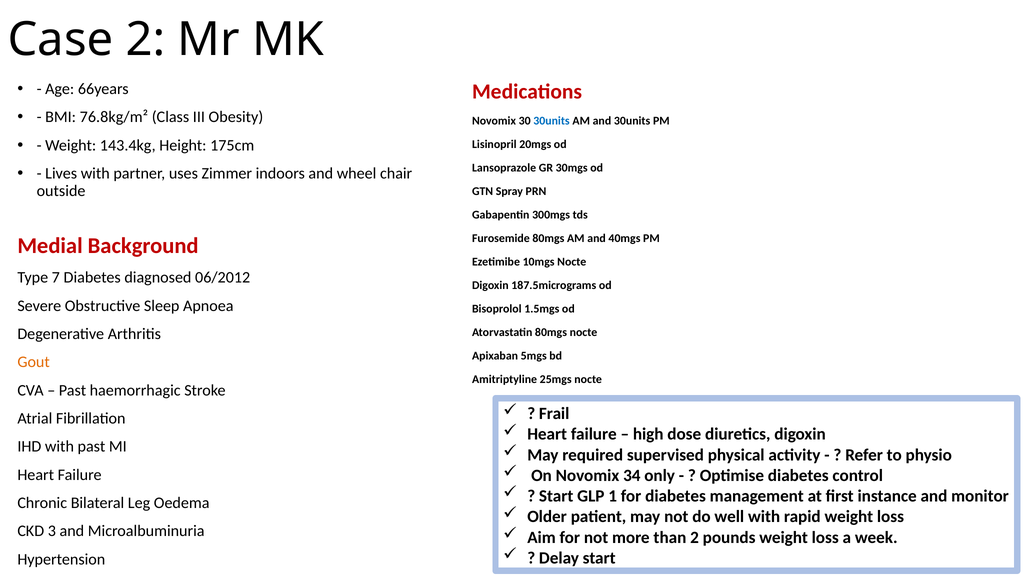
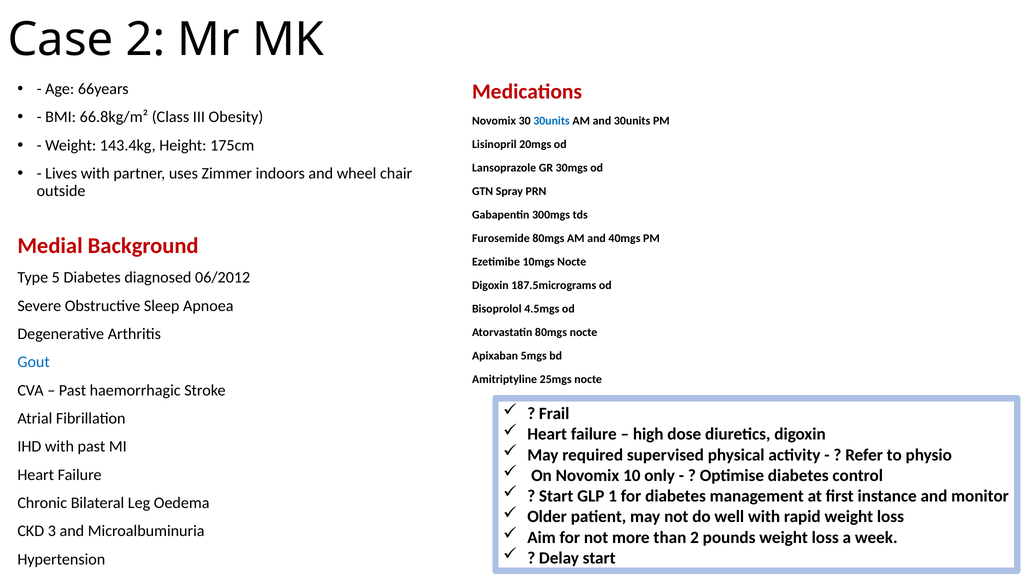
76.8kg/m²: 76.8kg/m² -> 66.8kg/m²
7: 7 -> 5
1.5mgs: 1.5mgs -> 4.5mgs
Gout colour: orange -> blue
34: 34 -> 10
